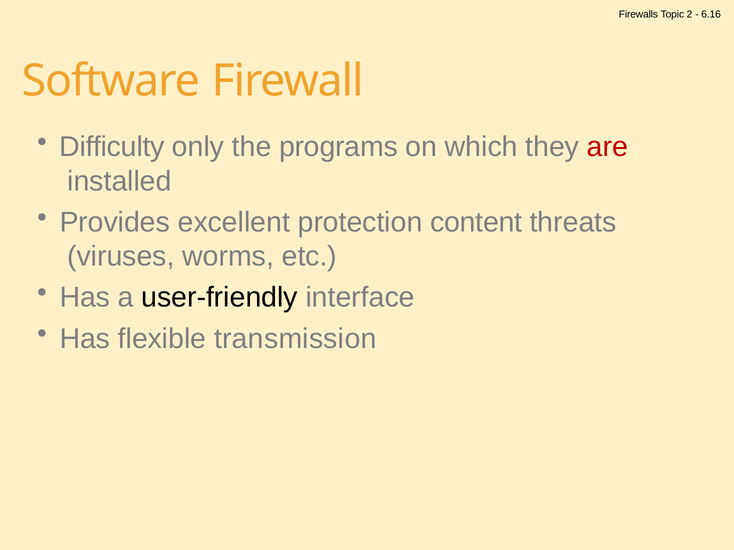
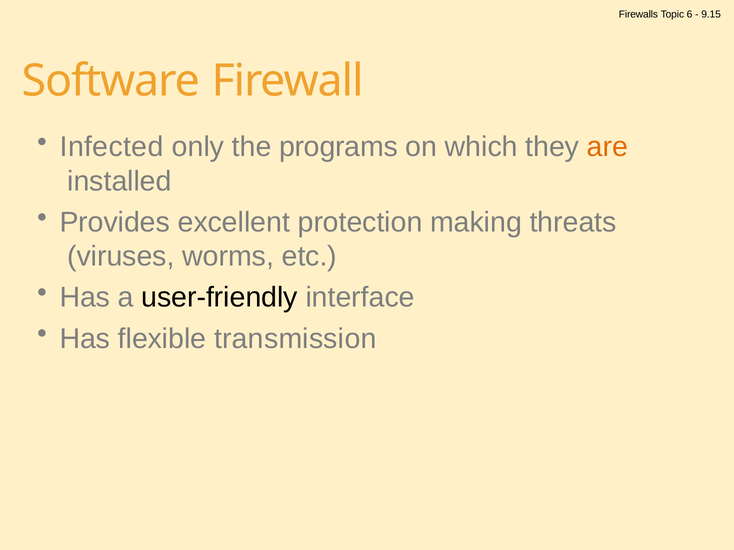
2: 2 -> 6
6.16: 6.16 -> 9.15
Difficulty: Difficulty -> Infected
are colour: red -> orange
content: content -> making
